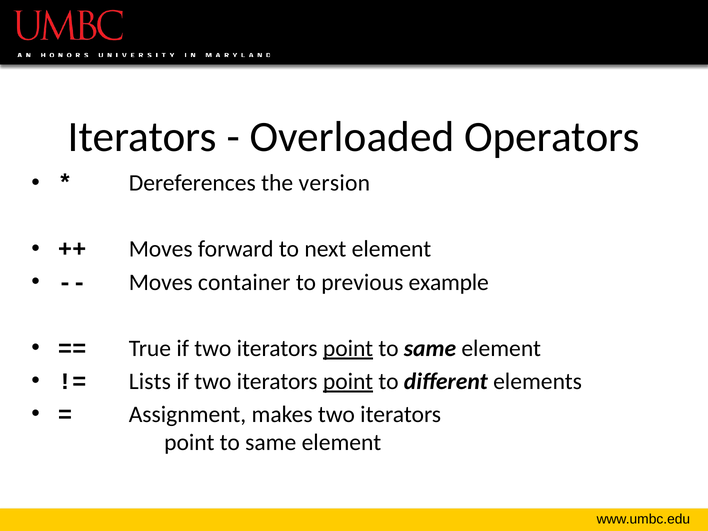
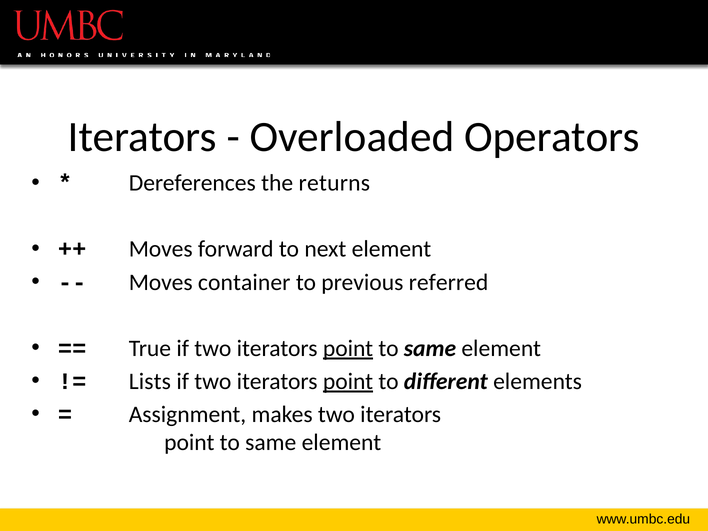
version: version -> returns
example: example -> referred
